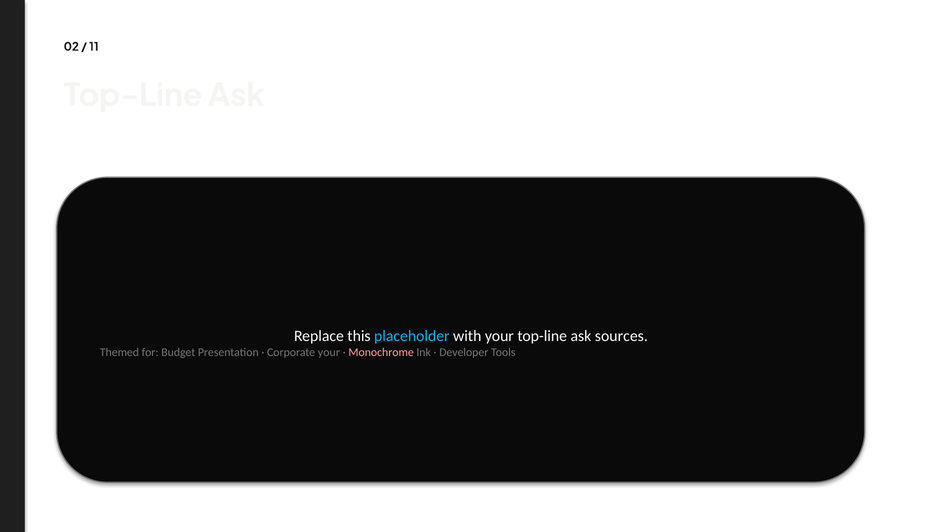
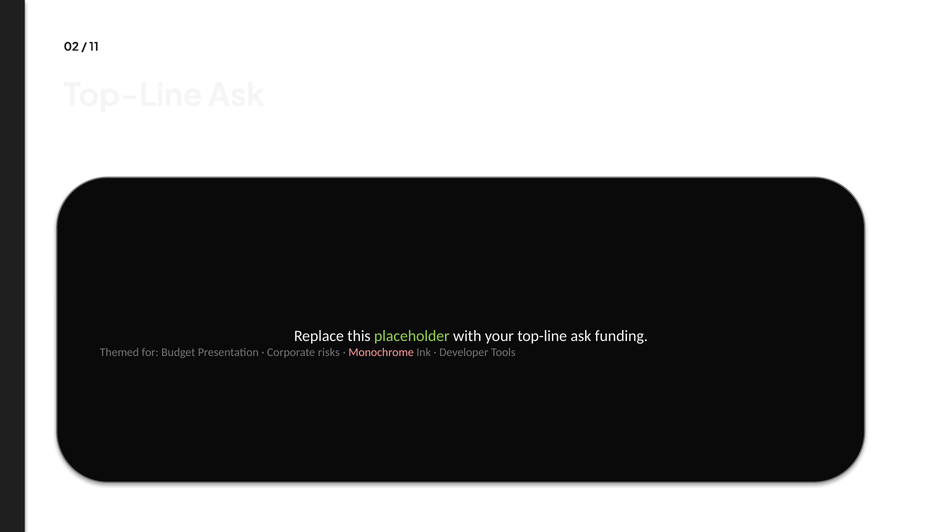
placeholder colour: light blue -> light green
sources: sources -> funding
Corporate your: your -> risks
